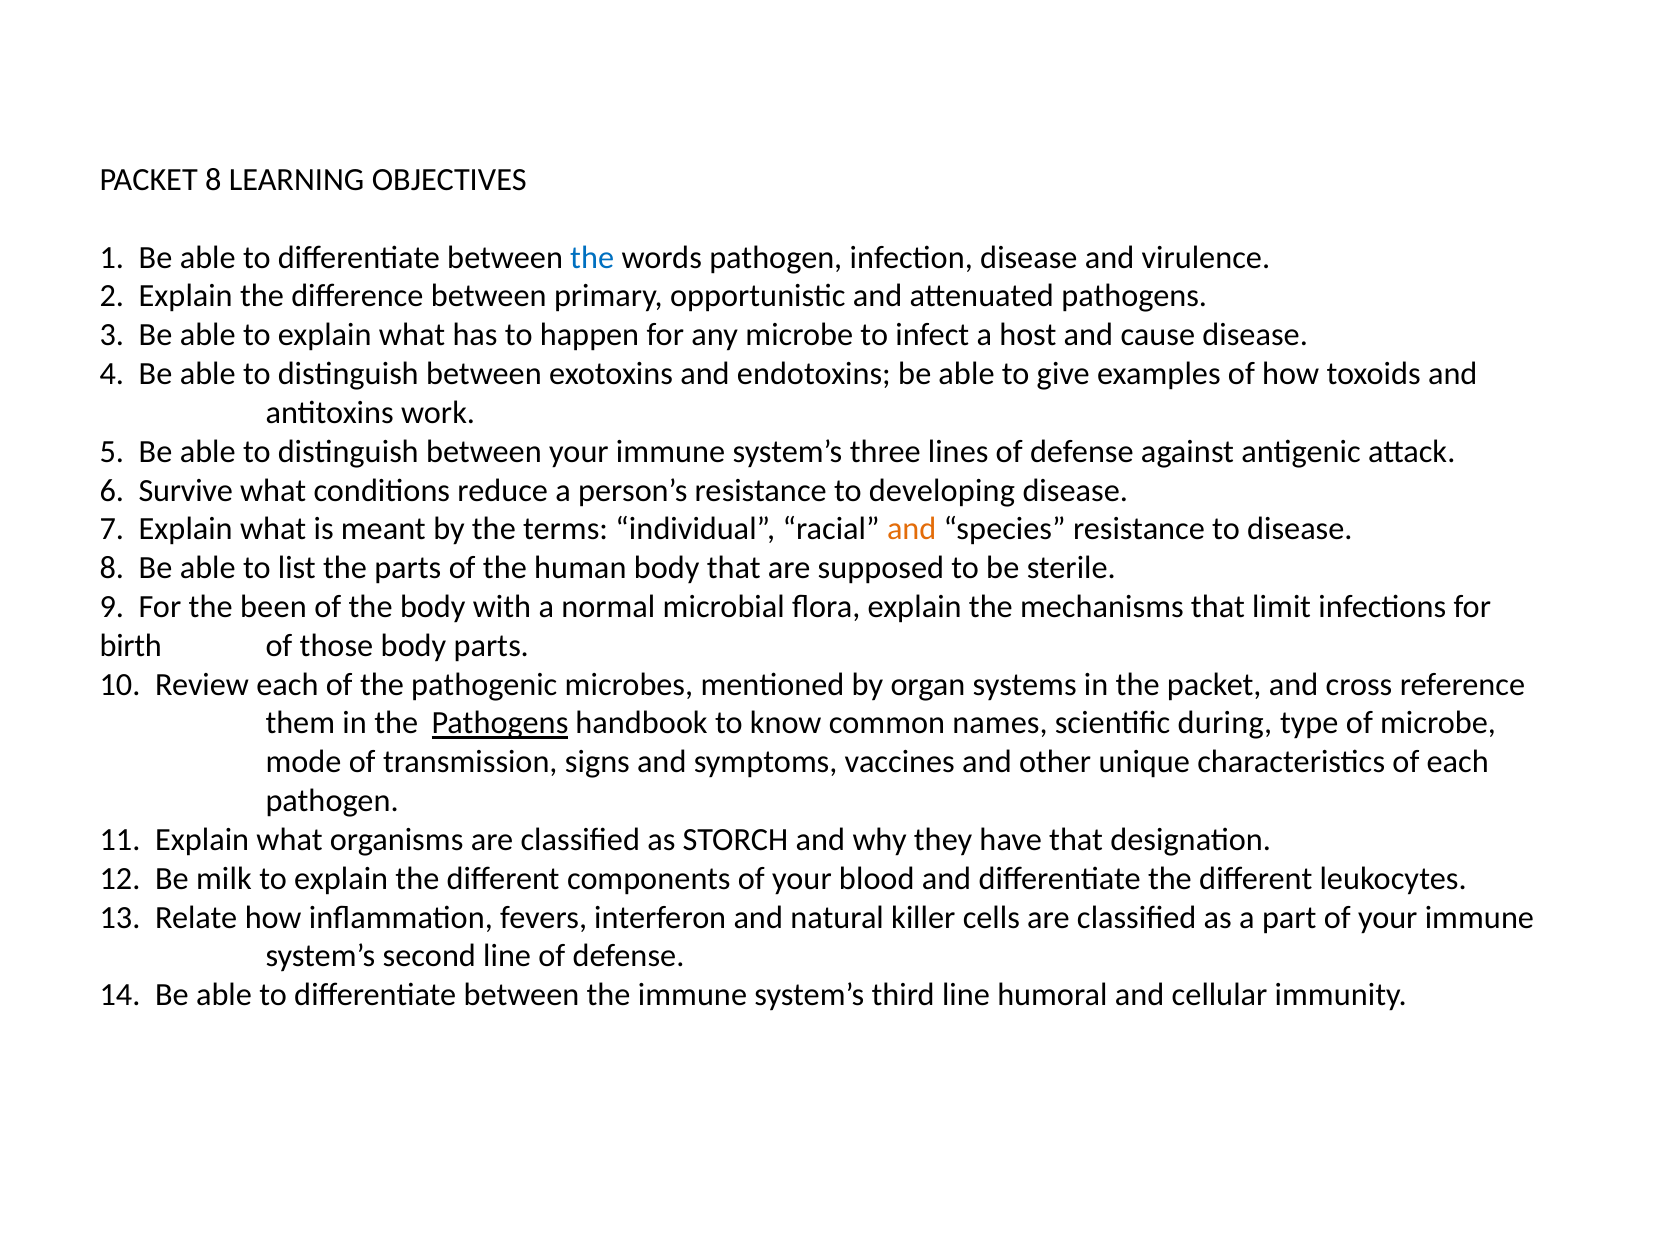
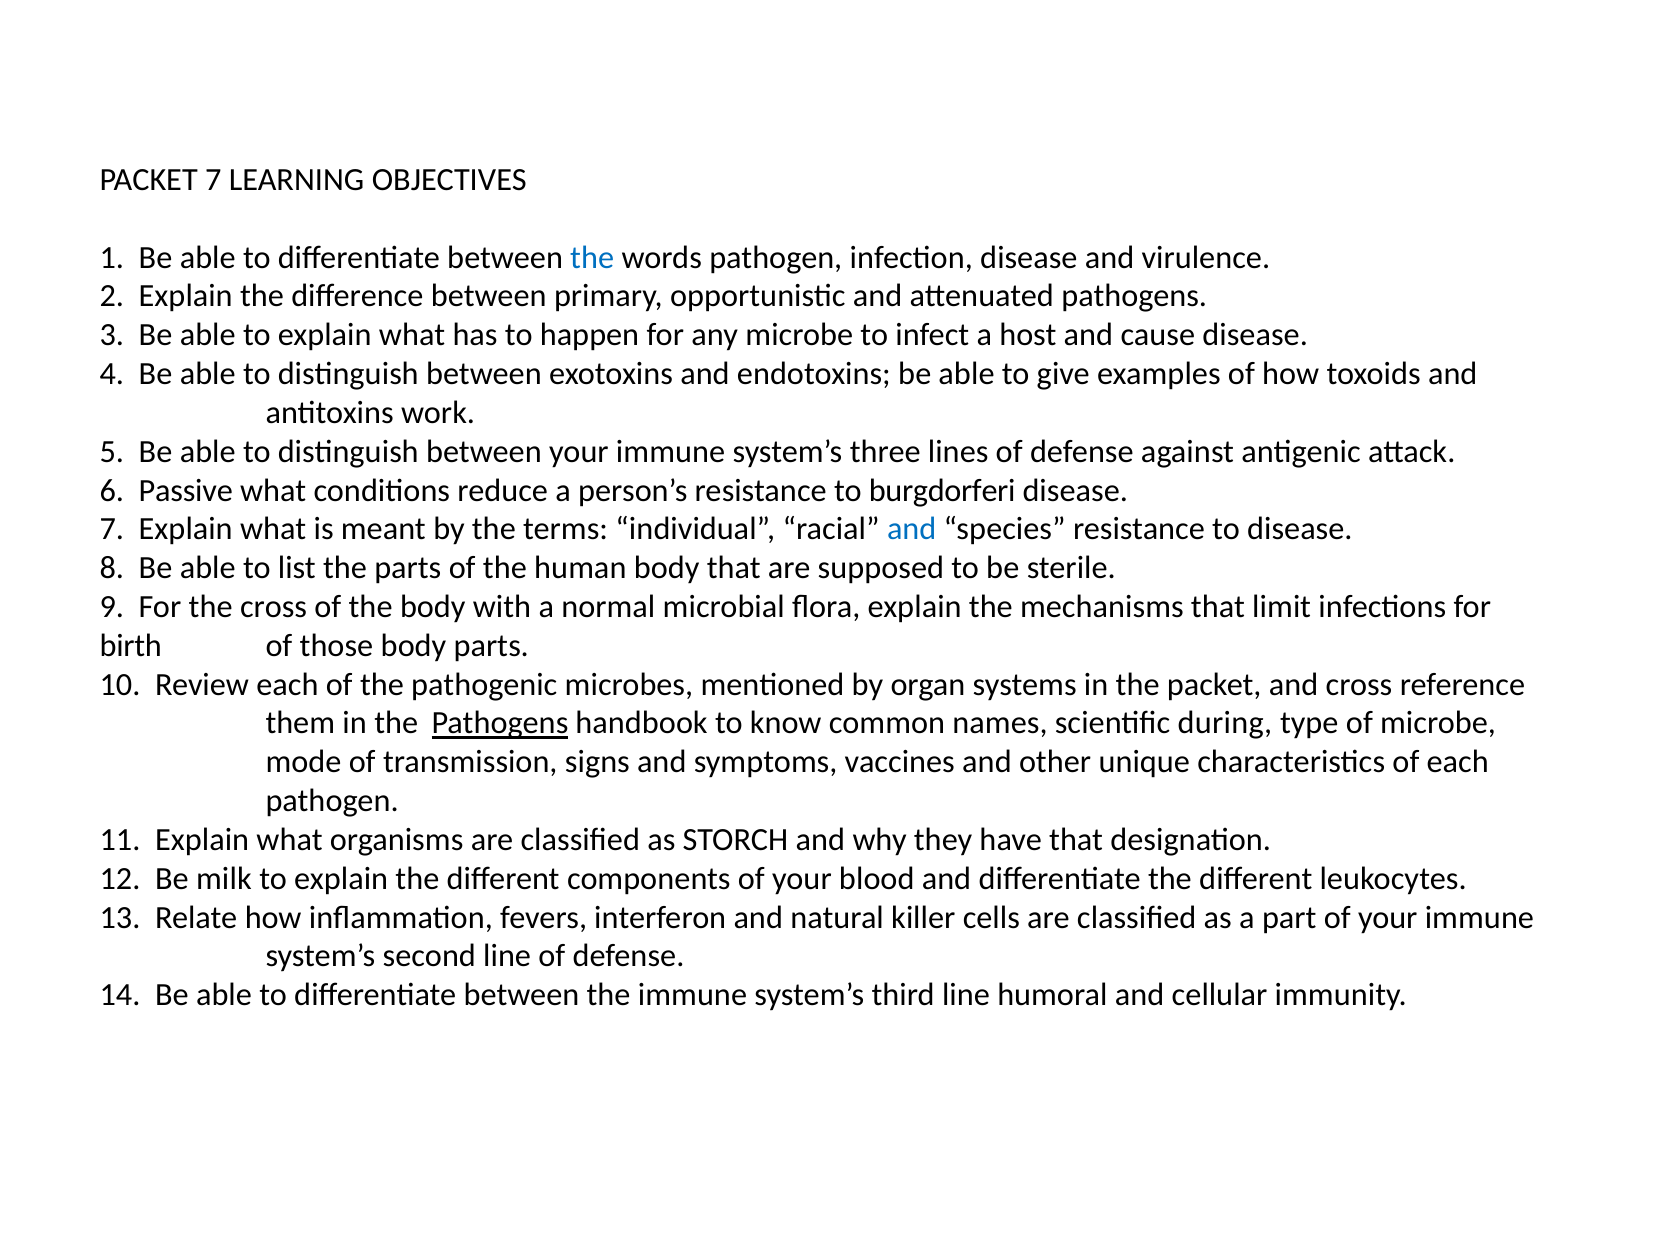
PACKET 8: 8 -> 7
Survive: Survive -> Passive
developing: developing -> burgdorferi
and at (912, 529) colour: orange -> blue
the been: been -> cross
